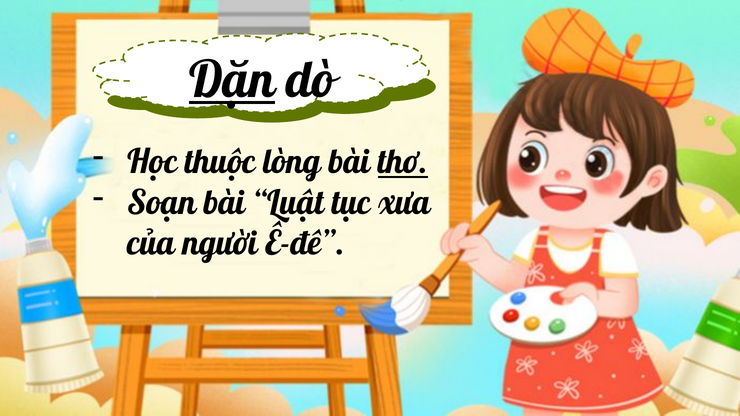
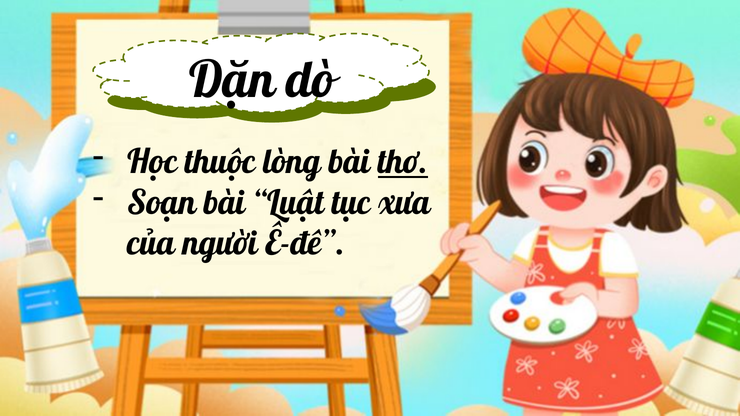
Dặn underline: present -> none
